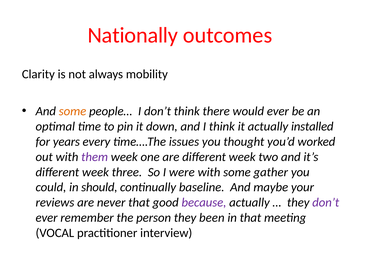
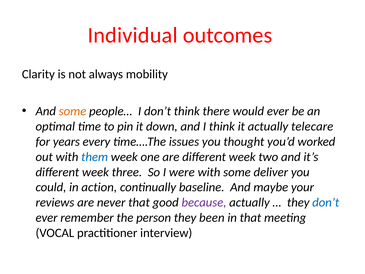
Nationally: Nationally -> Individual
installed: installed -> telecare
them colour: purple -> blue
gather: gather -> deliver
should: should -> action
don’t at (326, 202) colour: purple -> blue
